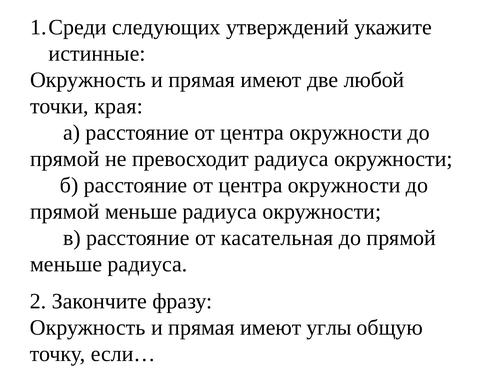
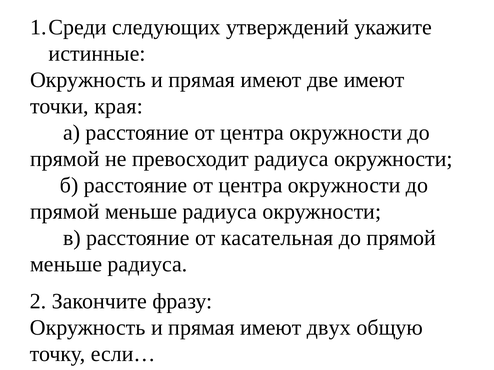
две любой: любой -> имеют
углы: углы -> двух
